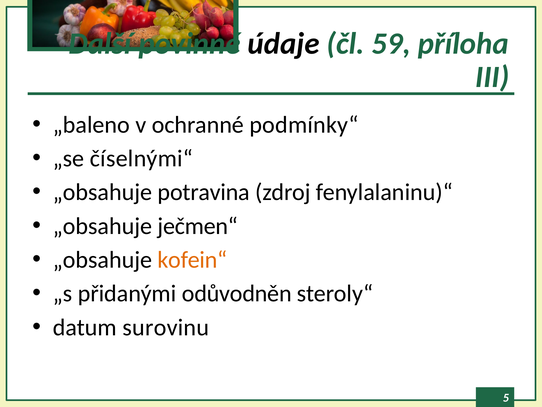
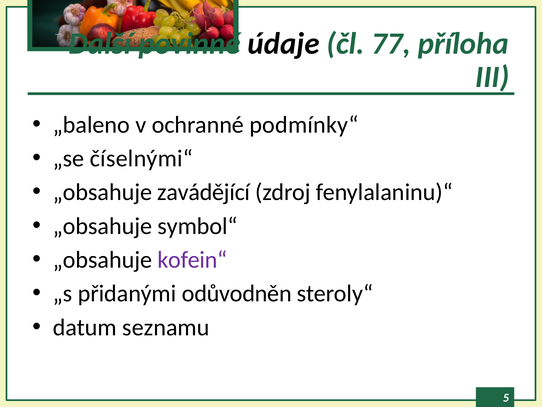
59: 59 -> 77
potravina: potravina -> zavádějící
ječmen“: ječmen“ -> symbol“
kofein“ colour: orange -> purple
surovinu: surovinu -> seznamu
